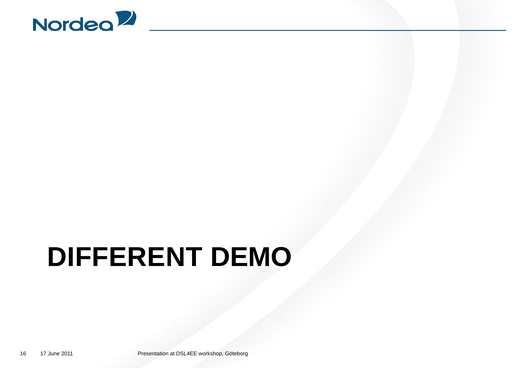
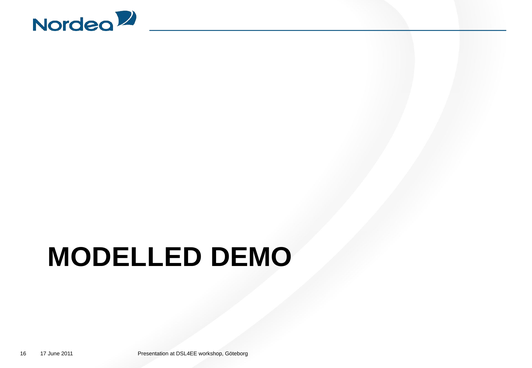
DIFFERENT: DIFFERENT -> MODELLED
